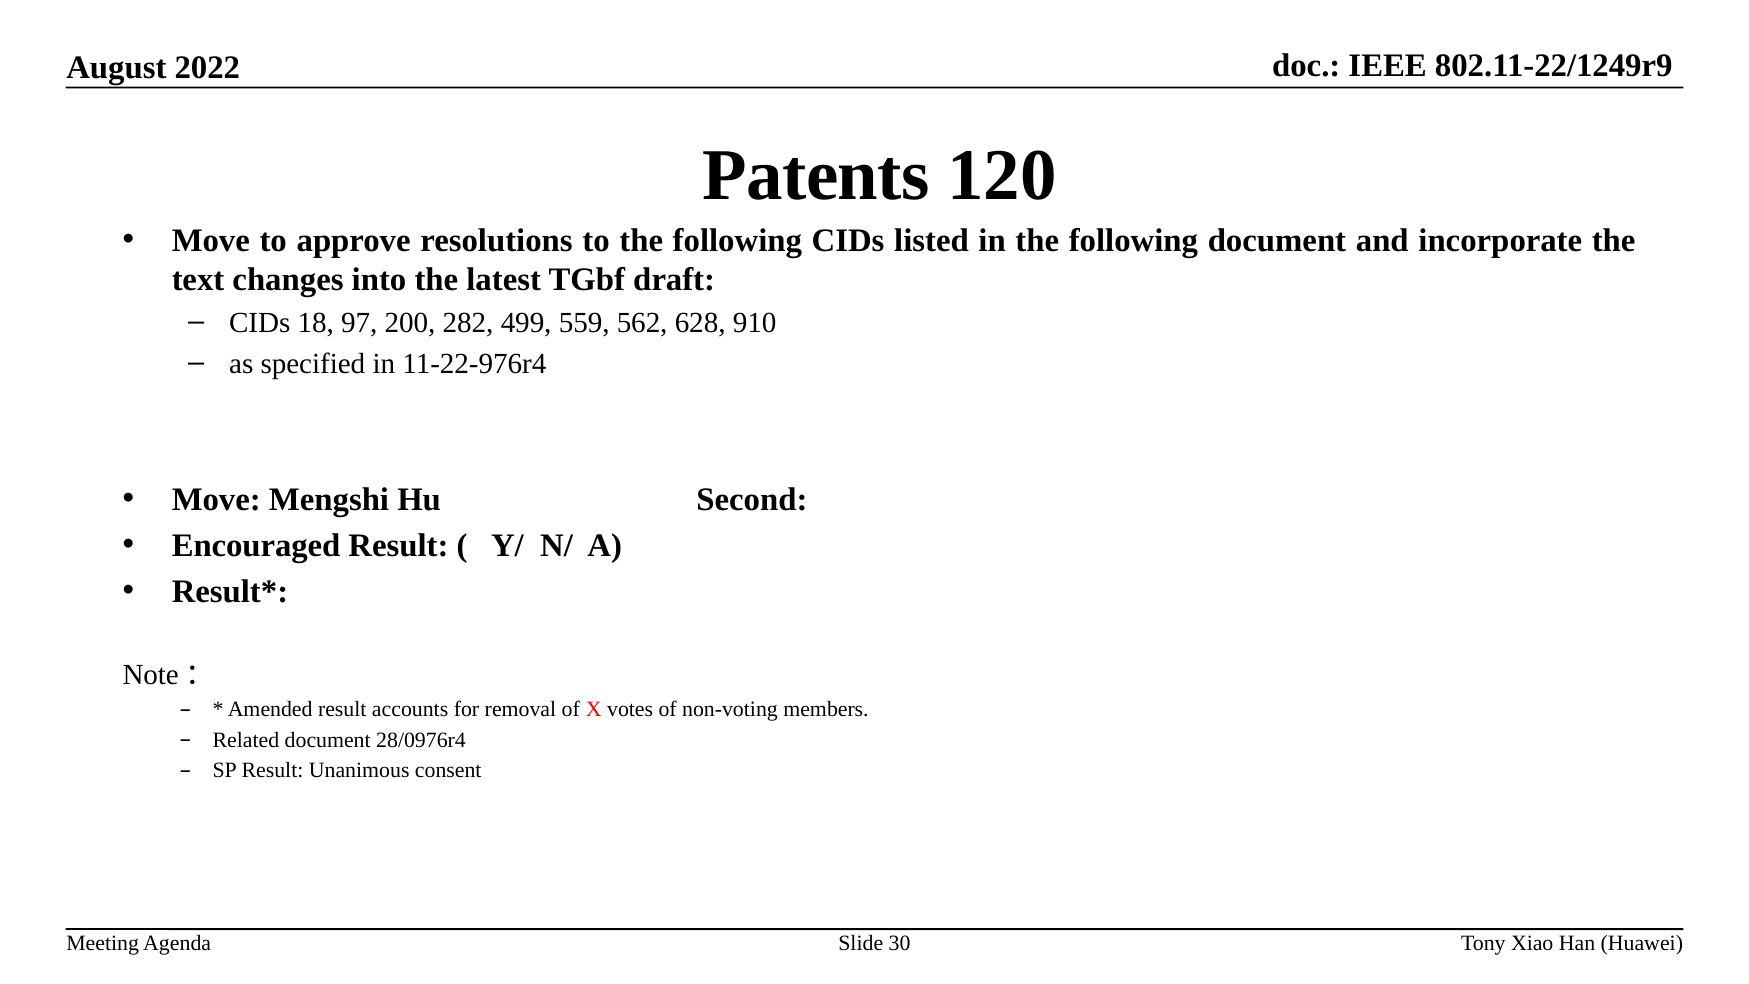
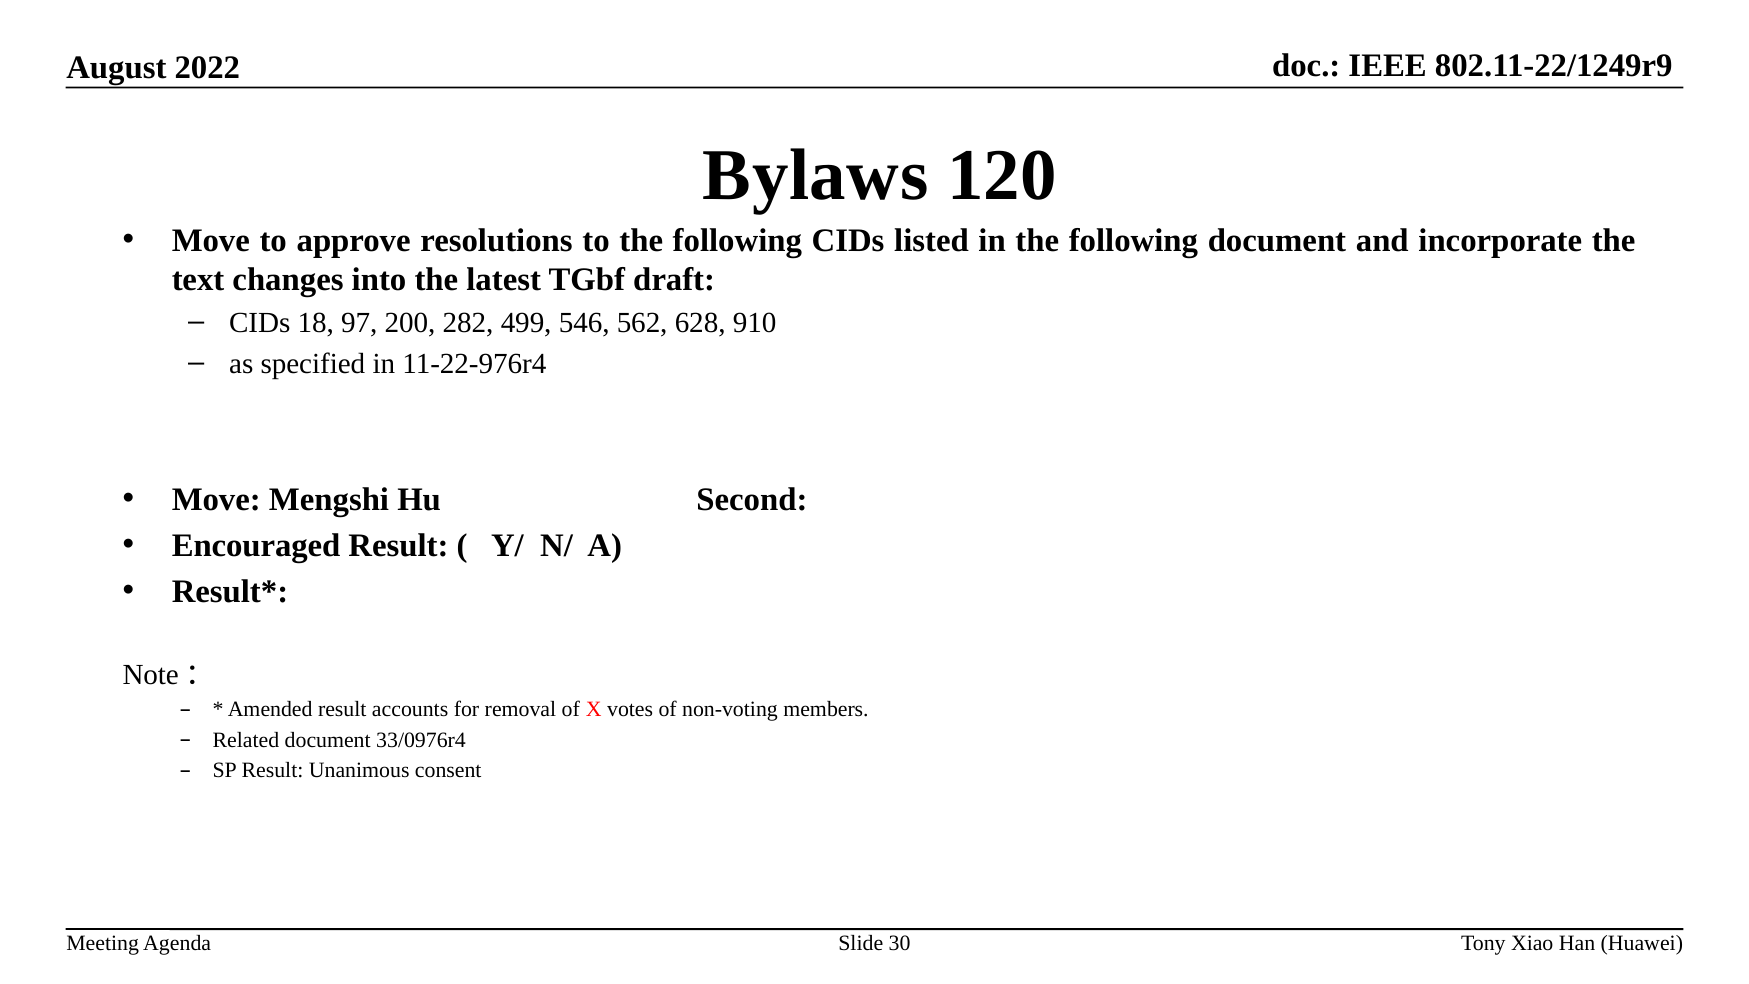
Patents: Patents -> Bylaws
559: 559 -> 546
28/0976r4: 28/0976r4 -> 33/0976r4
